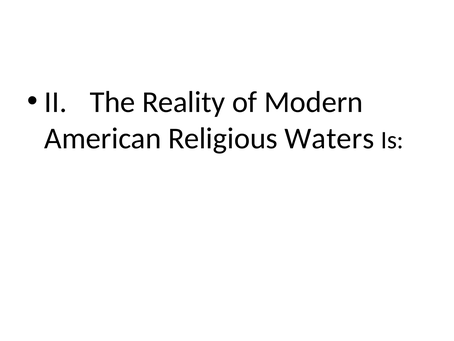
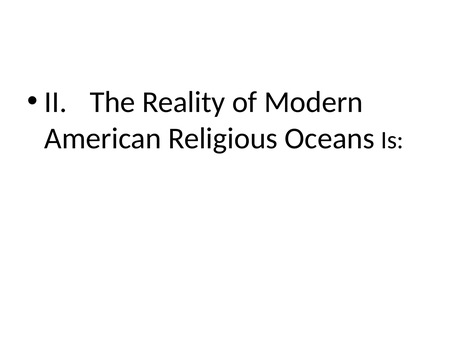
Waters: Waters -> Oceans
